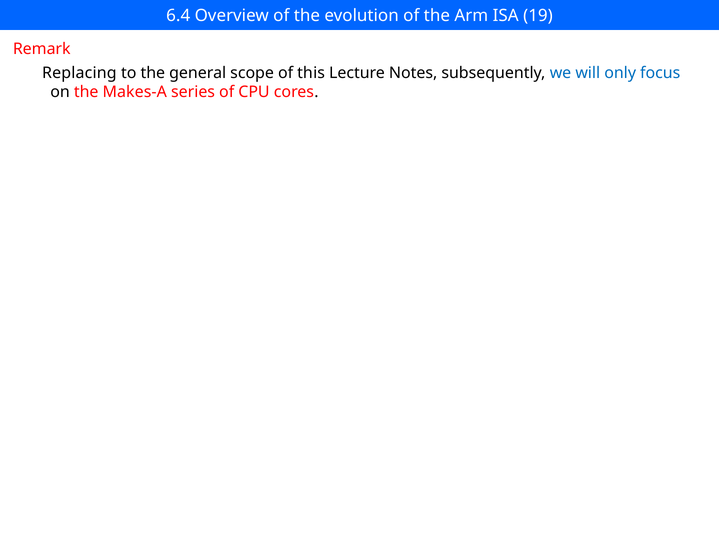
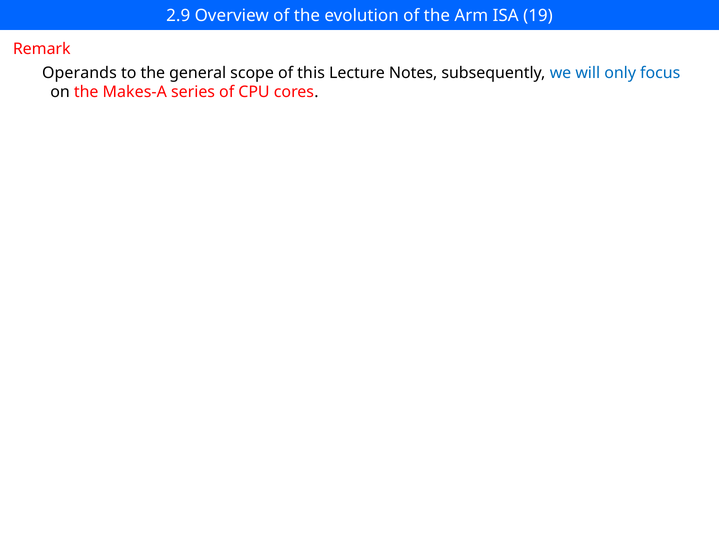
6.4: 6.4 -> 2.9
Replacing: Replacing -> Operands
